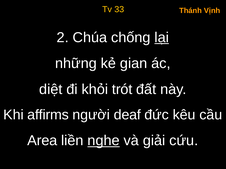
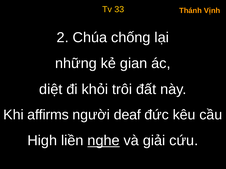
lại underline: present -> none
trót: trót -> trôi
Area: Area -> High
